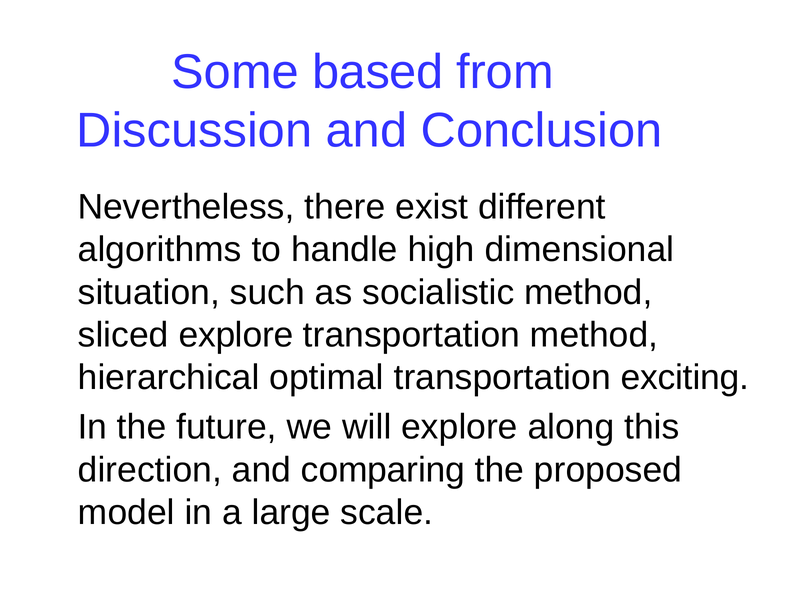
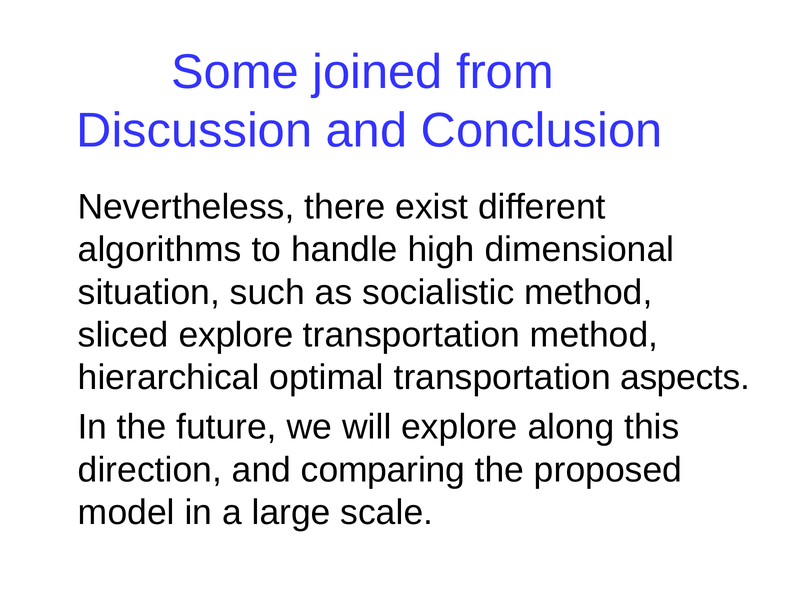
based: based -> joined
exciting: exciting -> aspects
